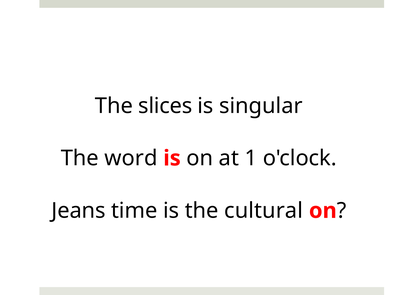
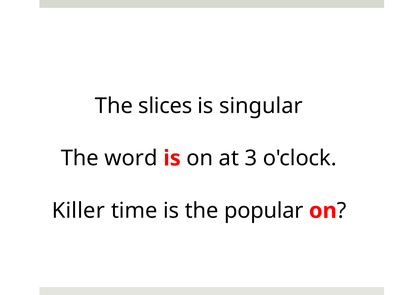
1: 1 -> 3
Jeans: Jeans -> Killer
cultural: cultural -> popular
